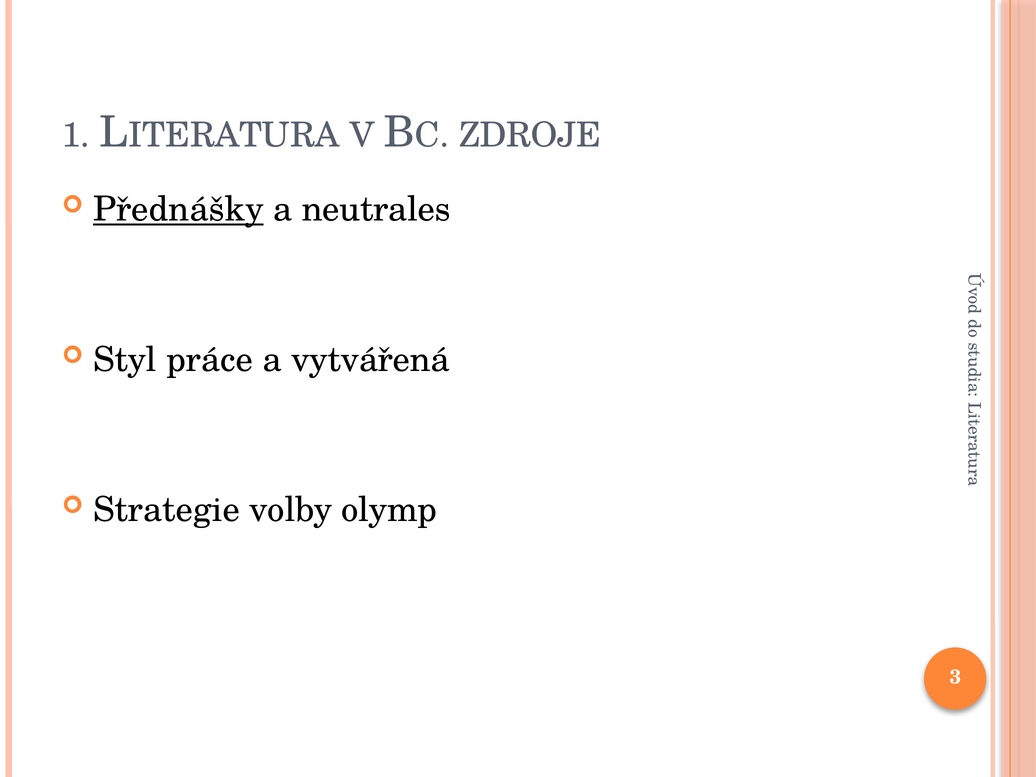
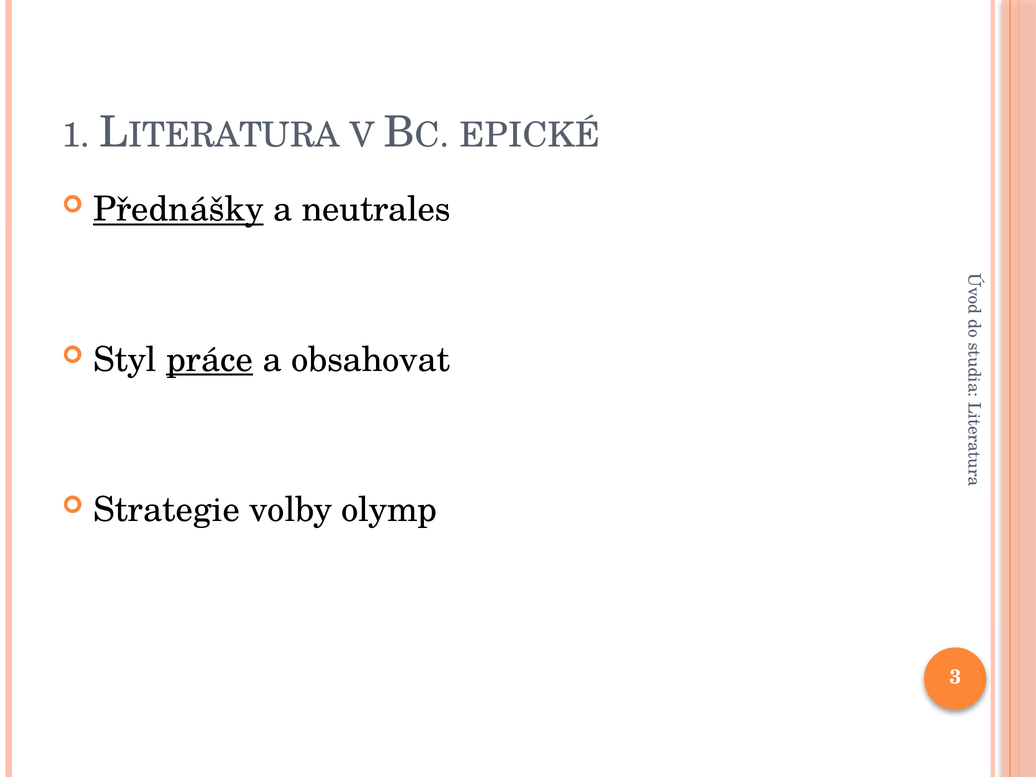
ZDROJE: ZDROJE -> EPICKÉ
práce underline: none -> present
vytvářená: vytvářená -> obsahovat
